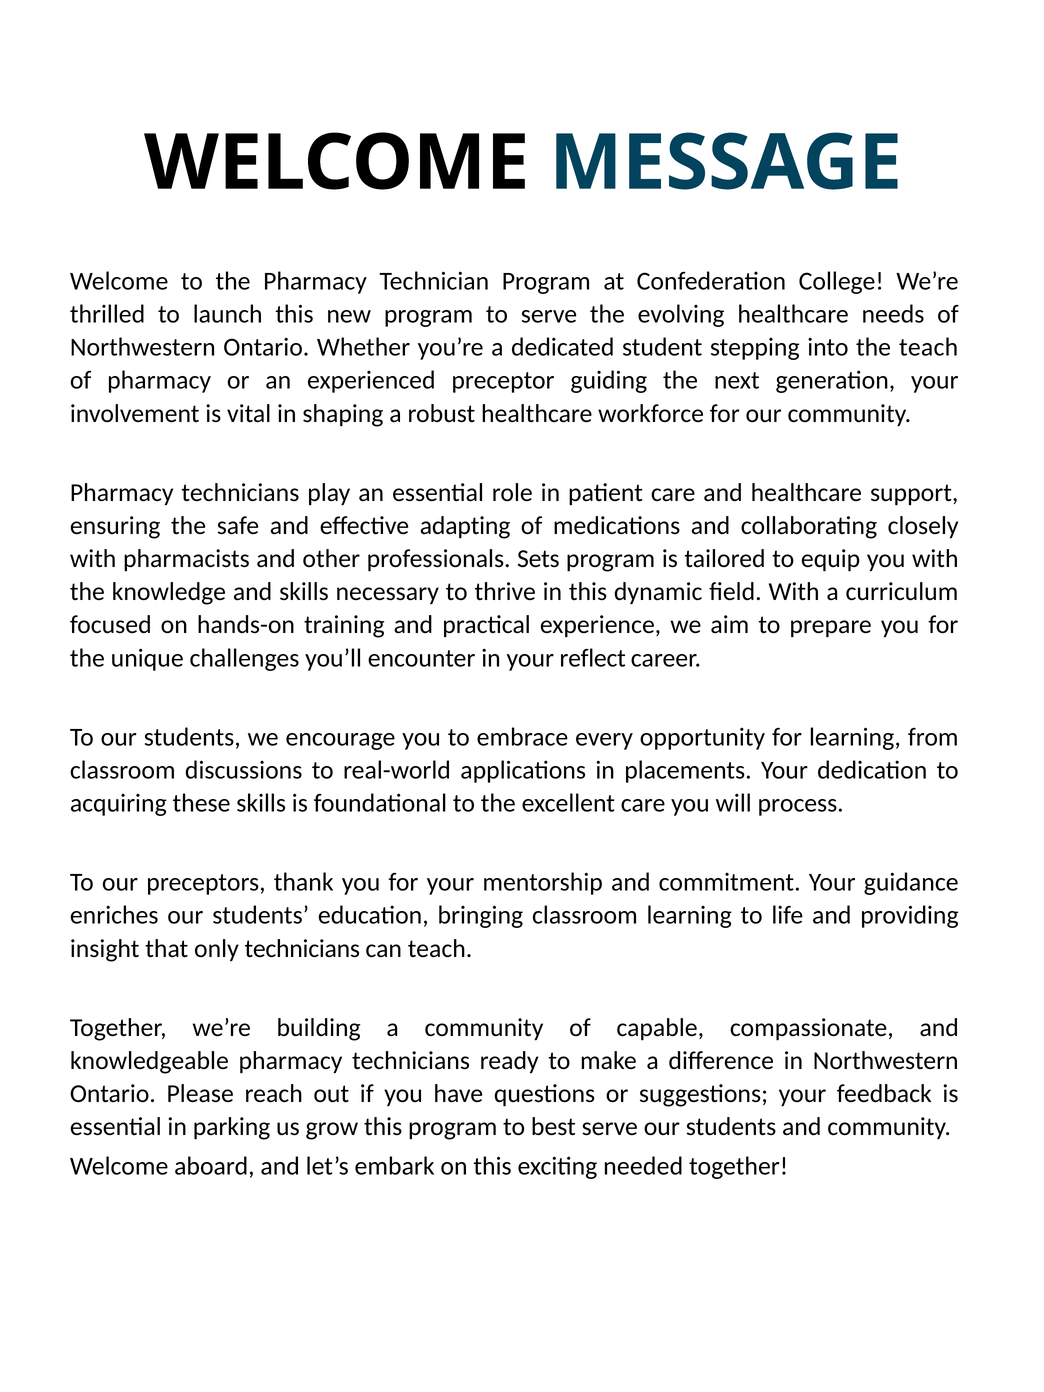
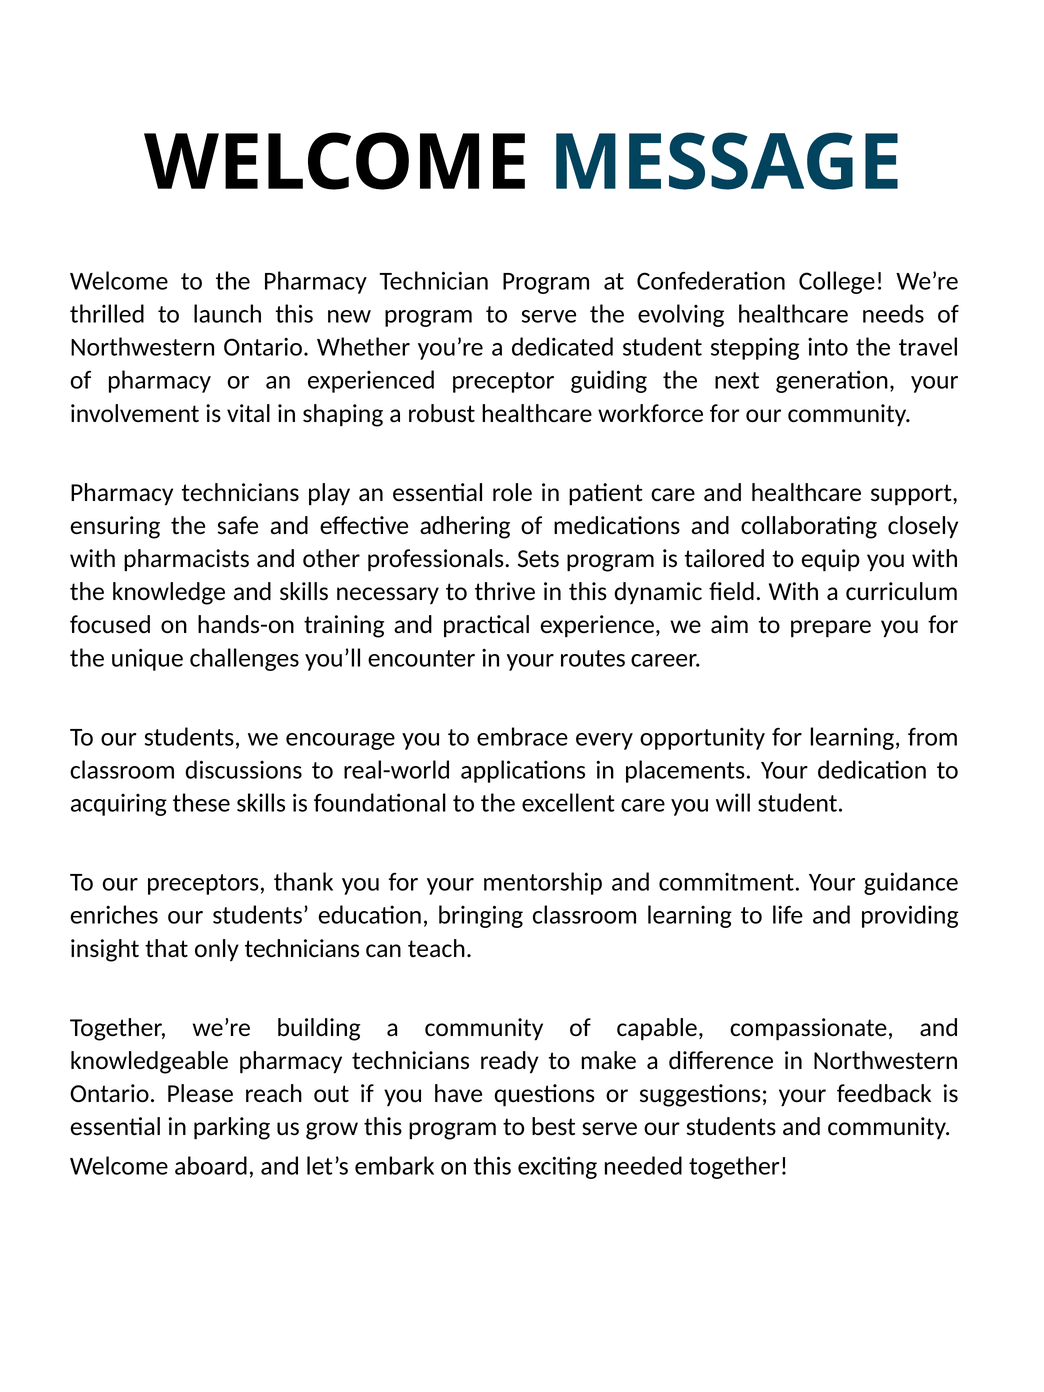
the teach: teach -> travel
adapting: adapting -> adhering
reflect: reflect -> routes
will process: process -> student
